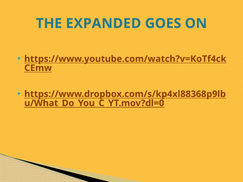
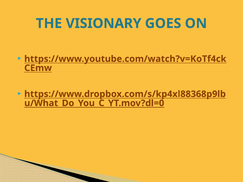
EXPANDED: EXPANDED -> VISIONARY
